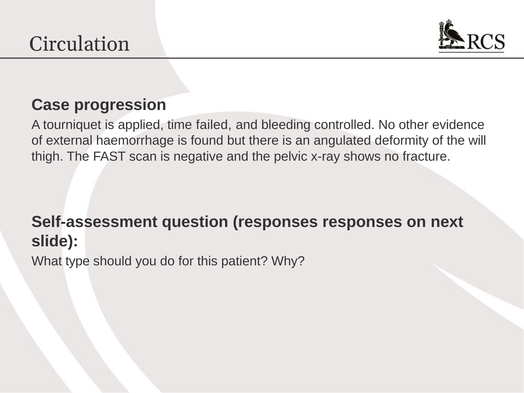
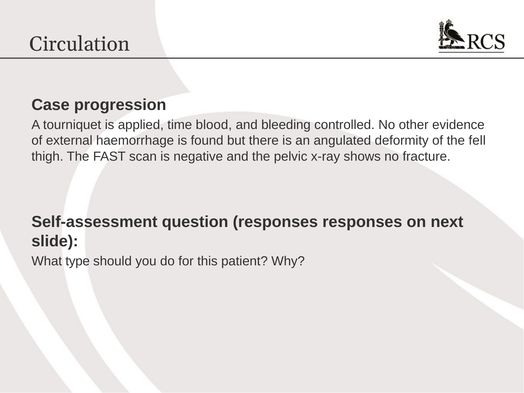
failed: failed -> blood
will: will -> fell
